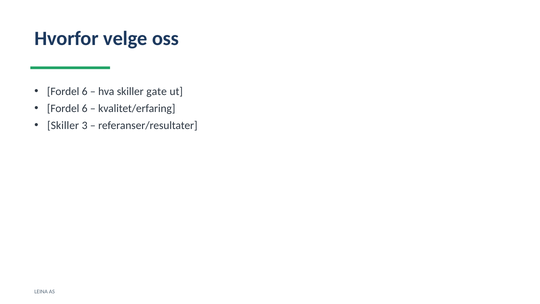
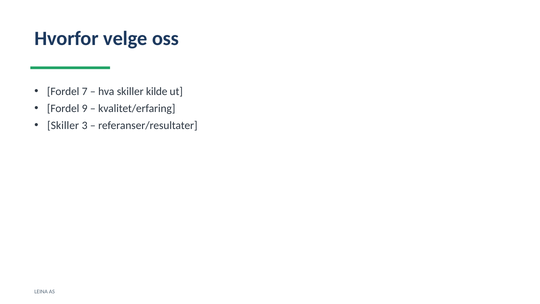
6 at (85, 91): 6 -> 7
gate: gate -> kilde
6 at (85, 108): 6 -> 9
